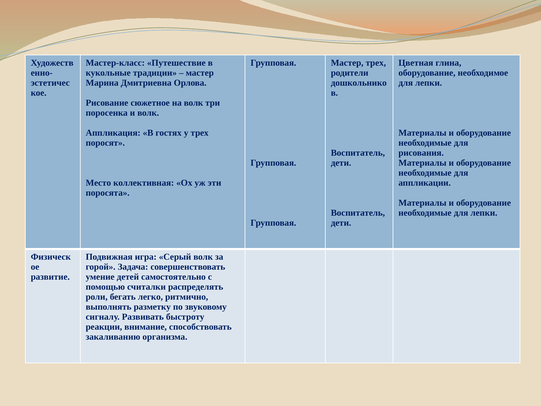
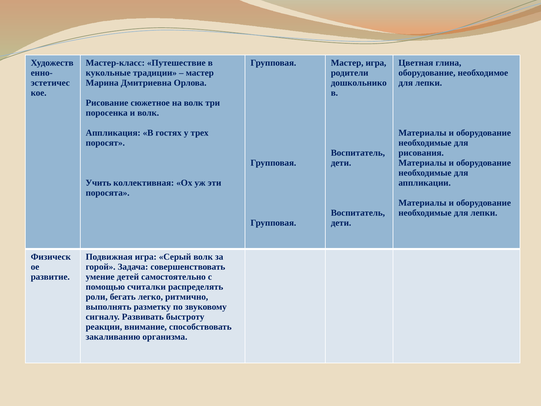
Мастер трех: трех -> игра
Место: Место -> Учить
